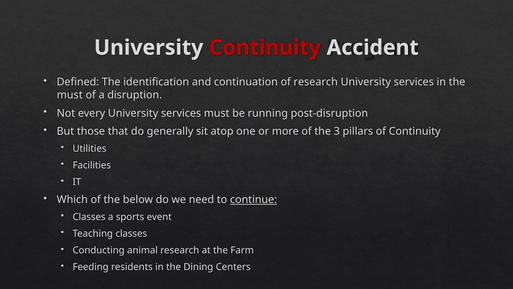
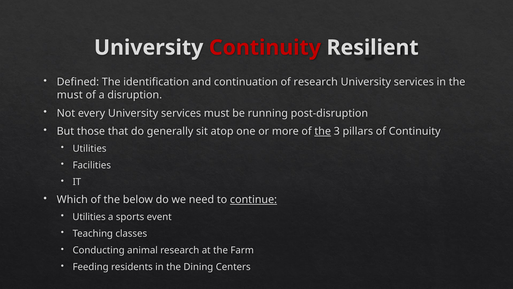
Accident: Accident -> Resilient
the at (323, 131) underline: none -> present
Classes at (89, 217): Classes -> Utilities
